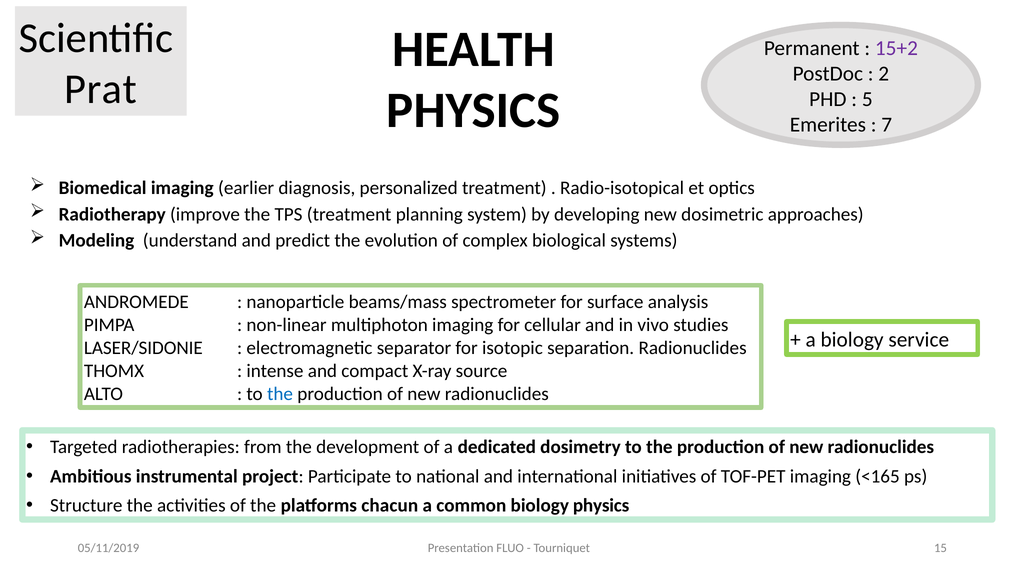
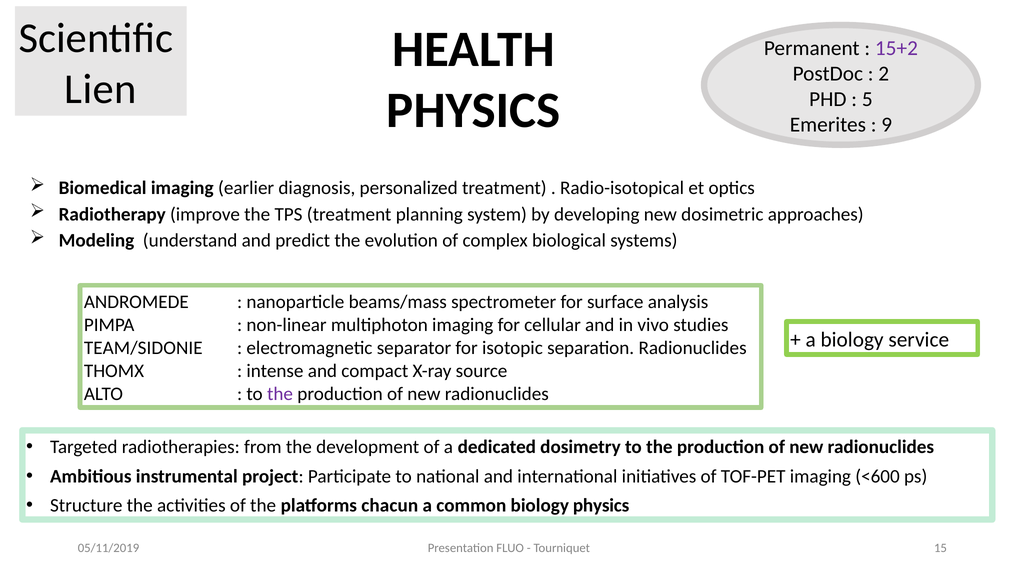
Prat: Prat -> Lien
7: 7 -> 9
LASER/SIDONIE: LASER/SIDONIE -> TEAM/SIDONIE
the at (280, 394) colour: blue -> purple
<165: <165 -> <600
